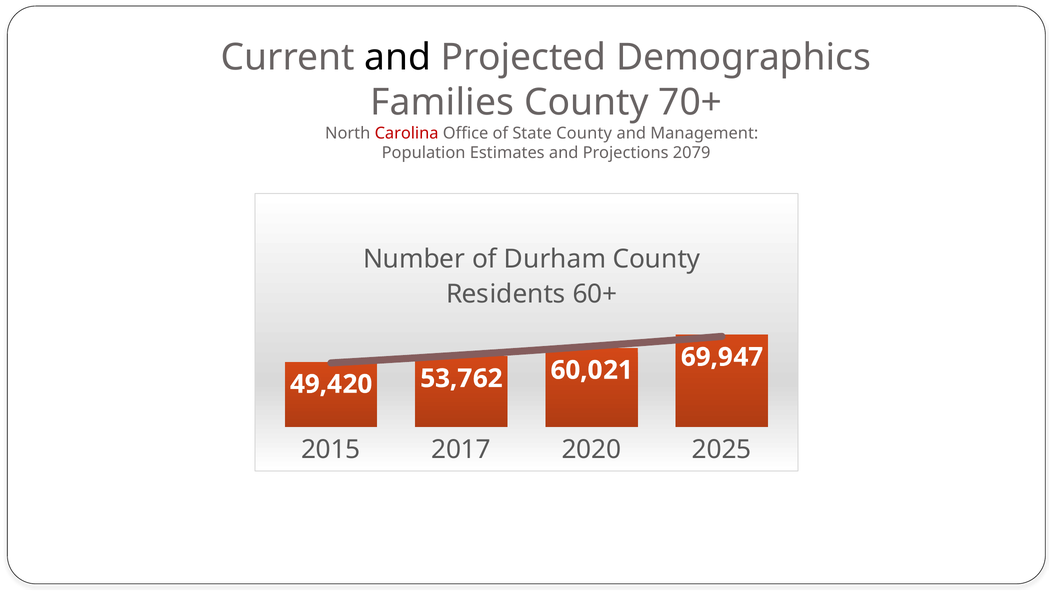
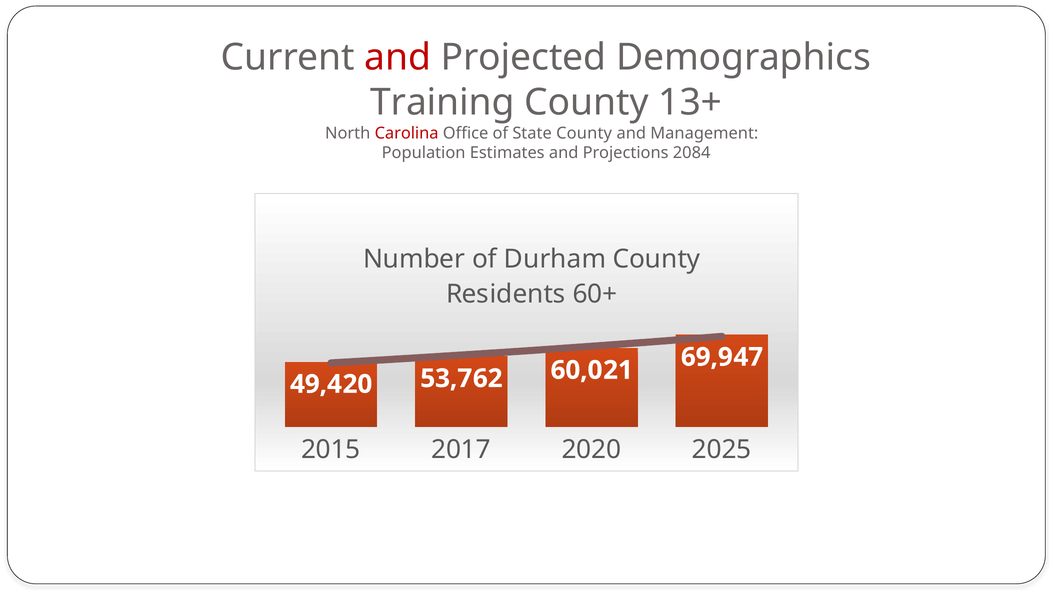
and at (398, 58) colour: black -> red
Families: Families -> Training
70+: 70+ -> 13+
2079: 2079 -> 2084
